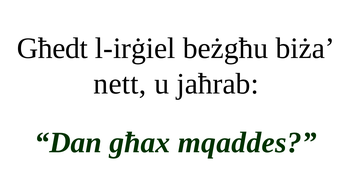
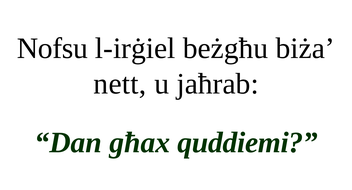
Għedt: Għedt -> Nofsu
mqaddes: mqaddes -> quddiemi
